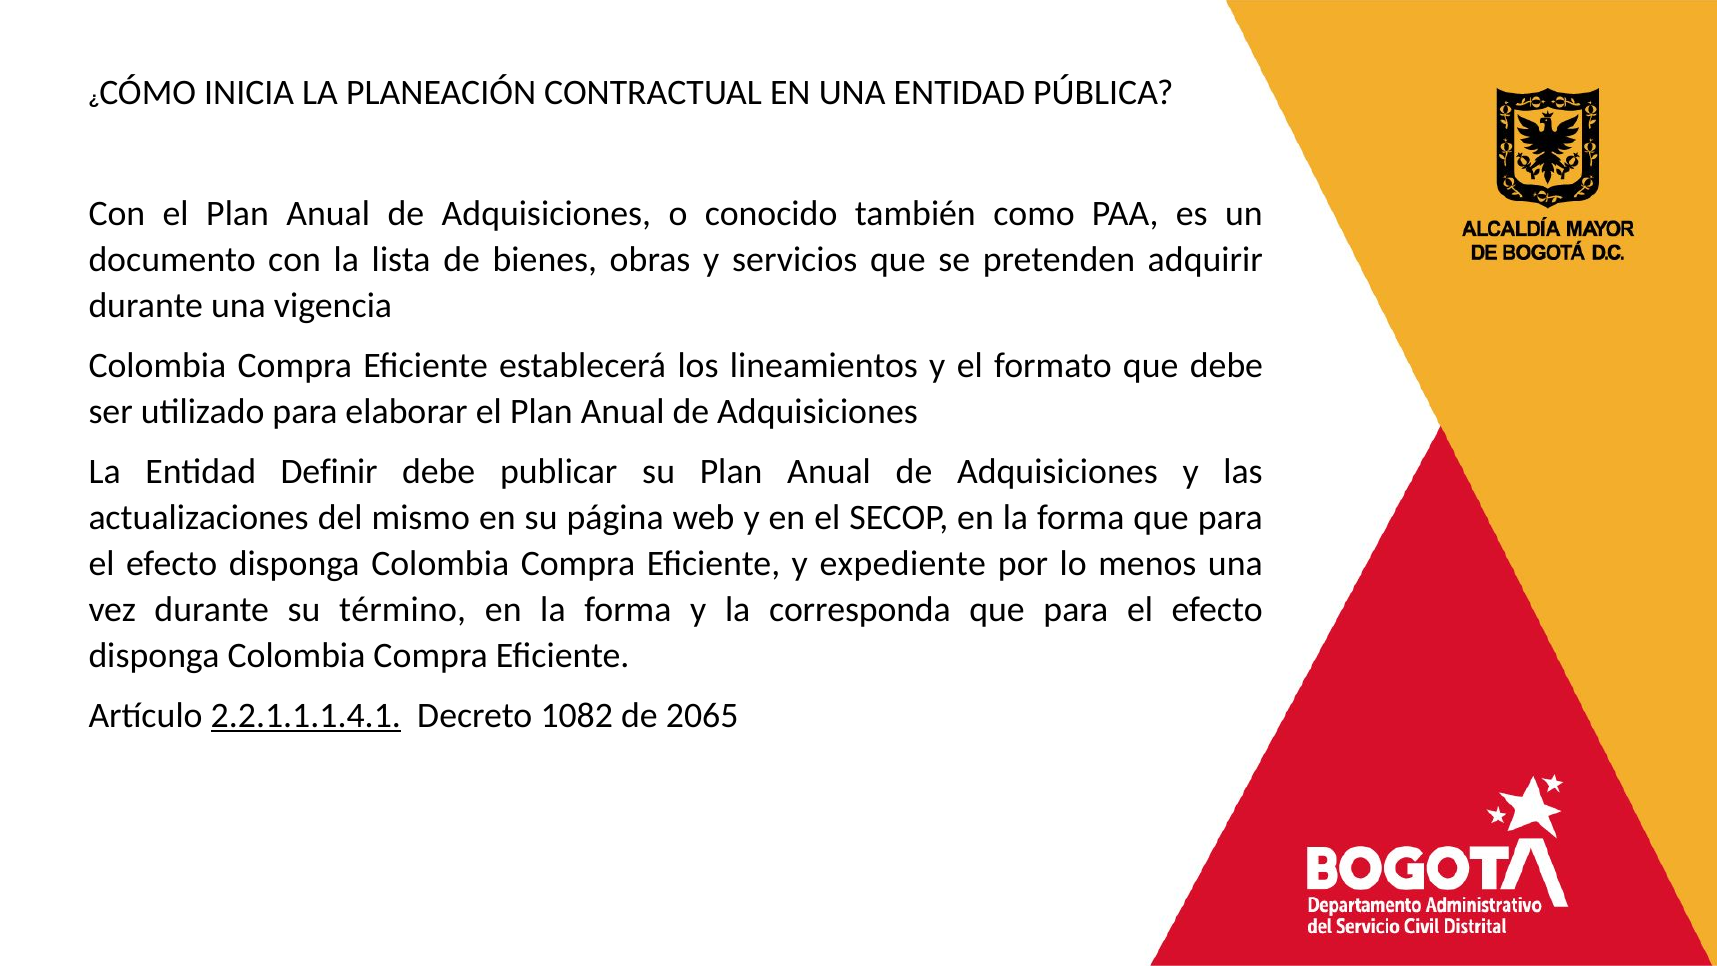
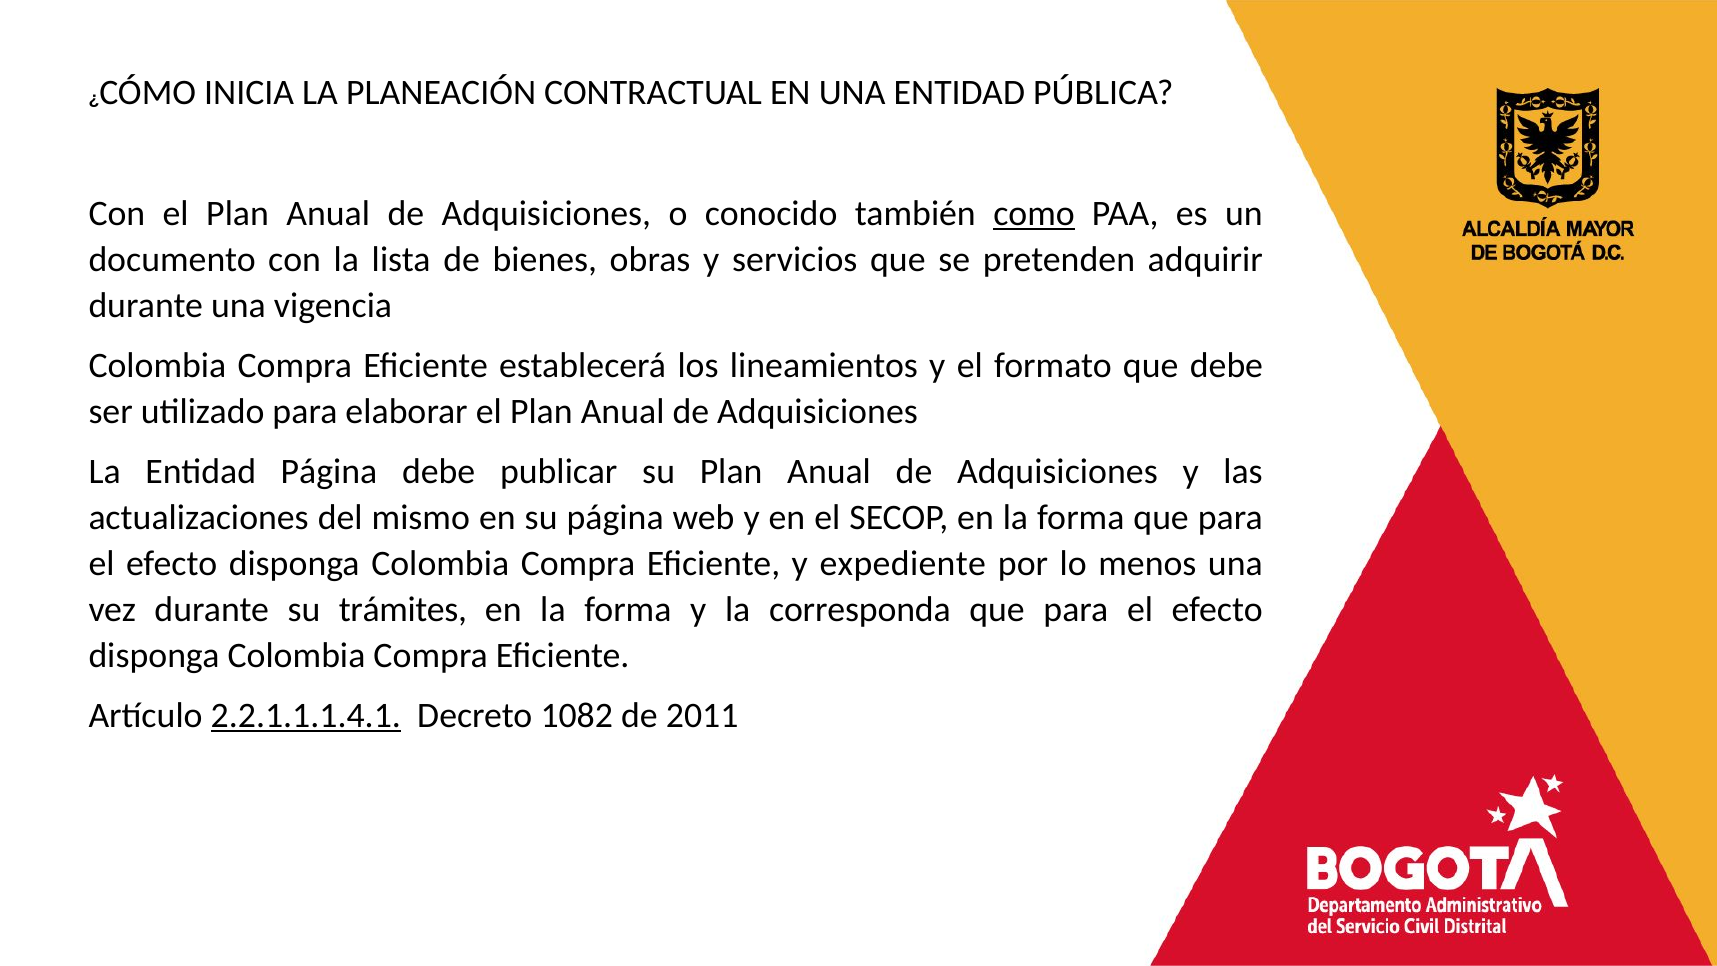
como underline: none -> present
Entidad Definir: Definir -> Página
término: término -> trámites
2065: 2065 -> 2011
